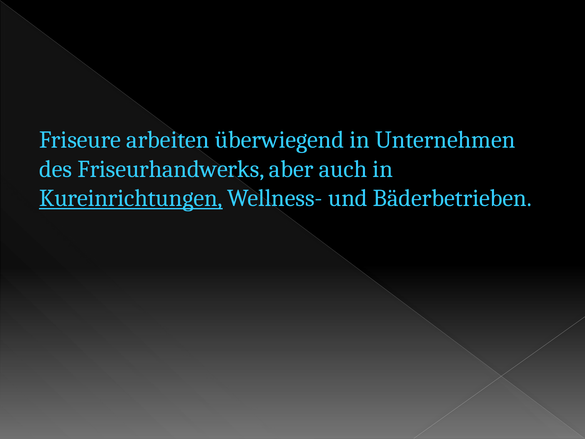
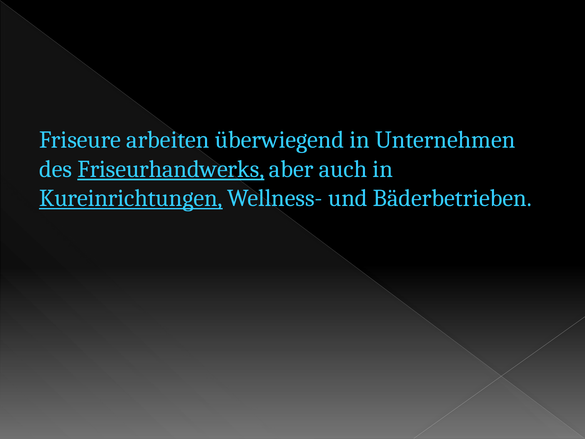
Friseurhandwerks underline: none -> present
